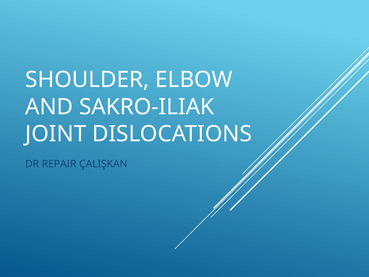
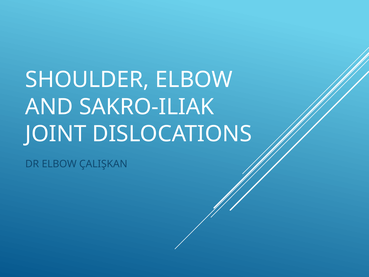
DR REPAIR: REPAIR -> ELBOW
